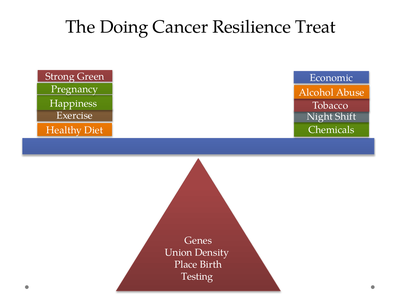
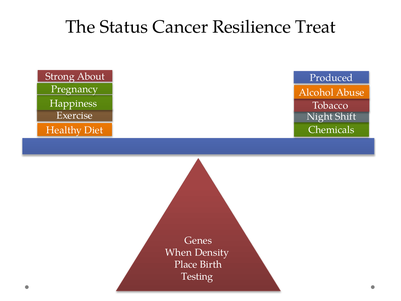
Doing: Doing -> Status
Green: Green -> About
Economic: Economic -> Produced
Union: Union -> When
